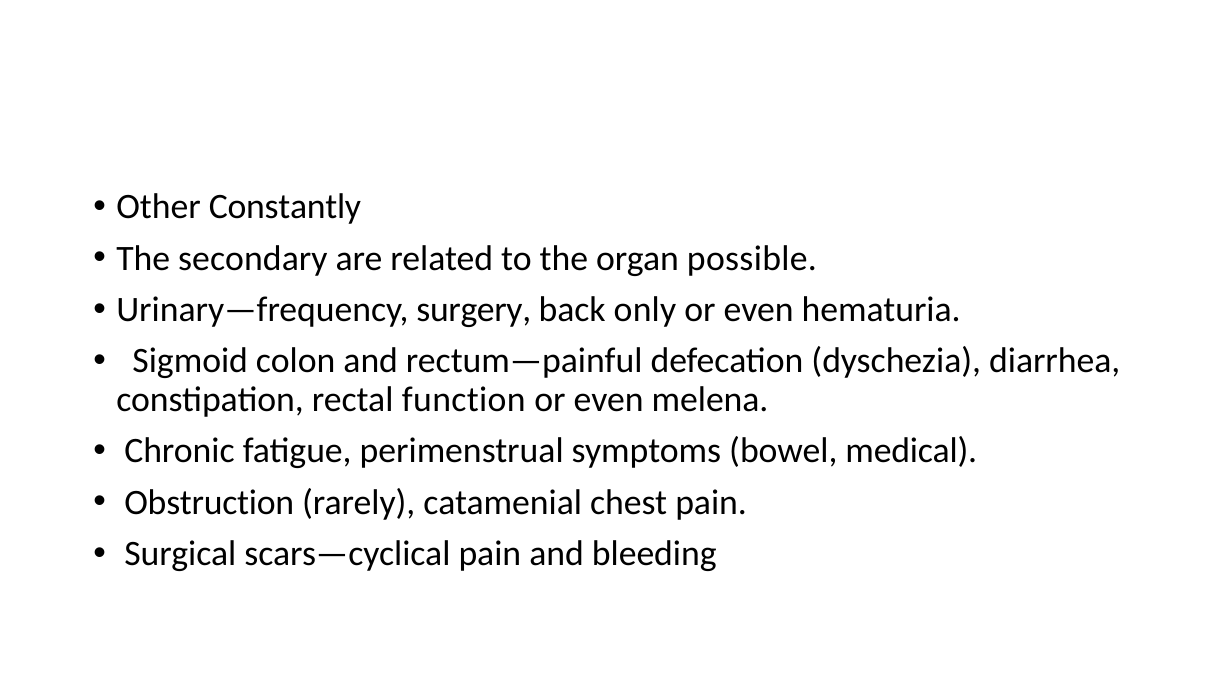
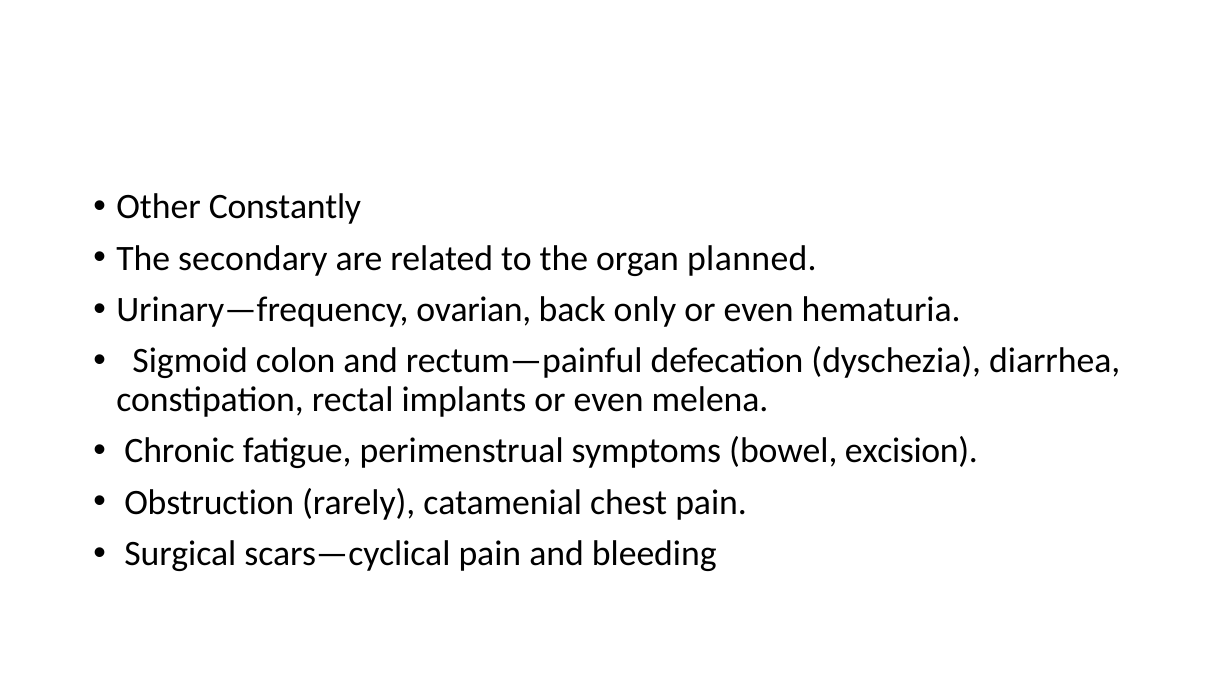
possible: possible -> planned
surgery: surgery -> ovarian
function: function -> implants
medical: medical -> excision
